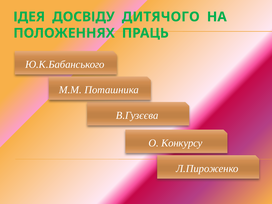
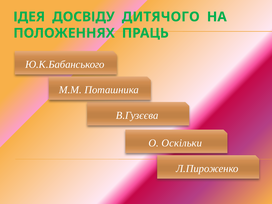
Конкурсу: Конкурсу -> Оскільки
